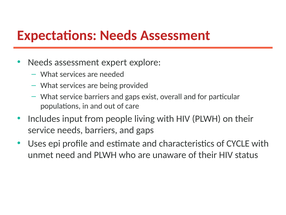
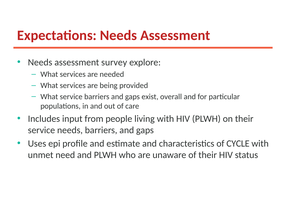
expert: expert -> survey
